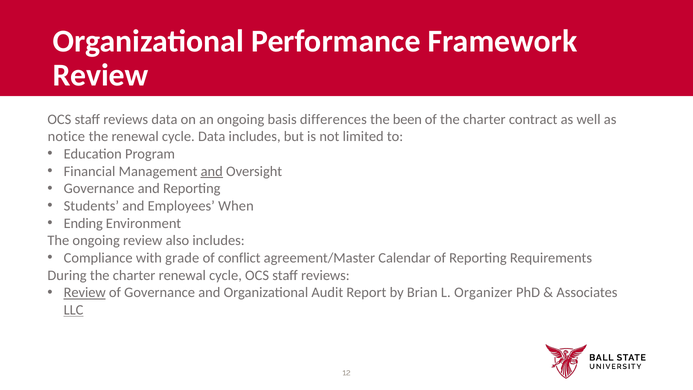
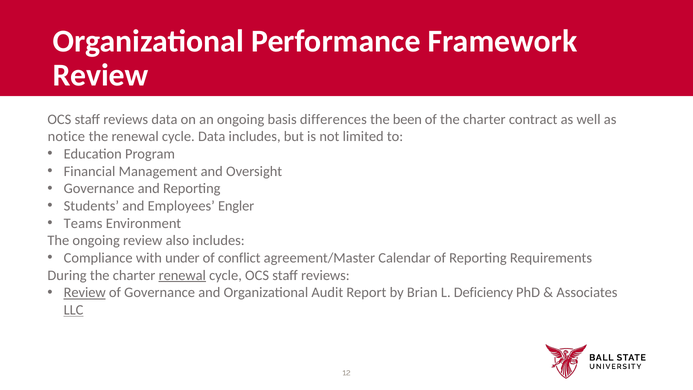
and at (212, 171) underline: present -> none
When: When -> Engler
Ending: Ending -> Teams
grade: grade -> under
renewal at (182, 275) underline: none -> present
Organizer: Organizer -> Deficiency
